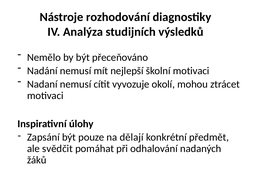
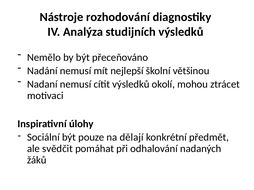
školní motivaci: motivaci -> většinou
cítit vyvozuje: vyvozuje -> výsledků
Zapsání: Zapsání -> Sociální
